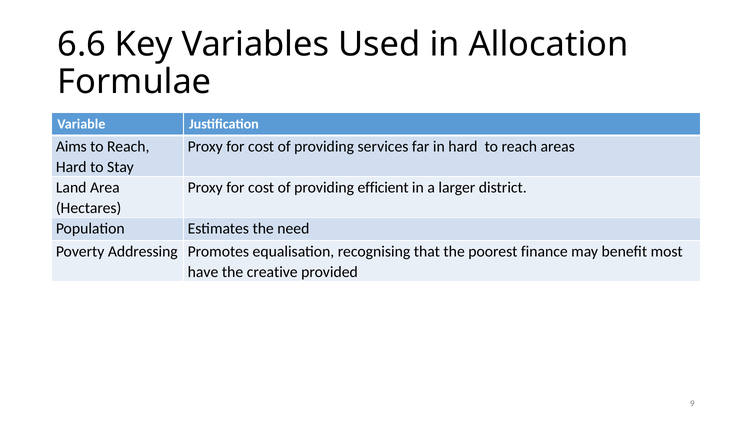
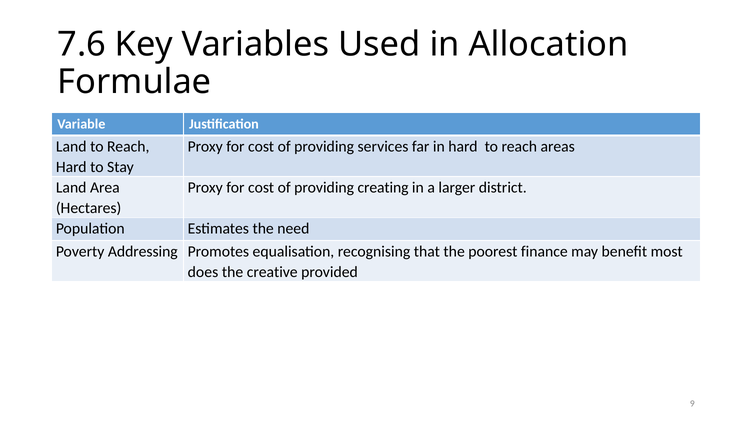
6.6: 6.6 -> 7.6
Aims at (71, 147): Aims -> Land
efficient: efficient -> creating
have: have -> does
